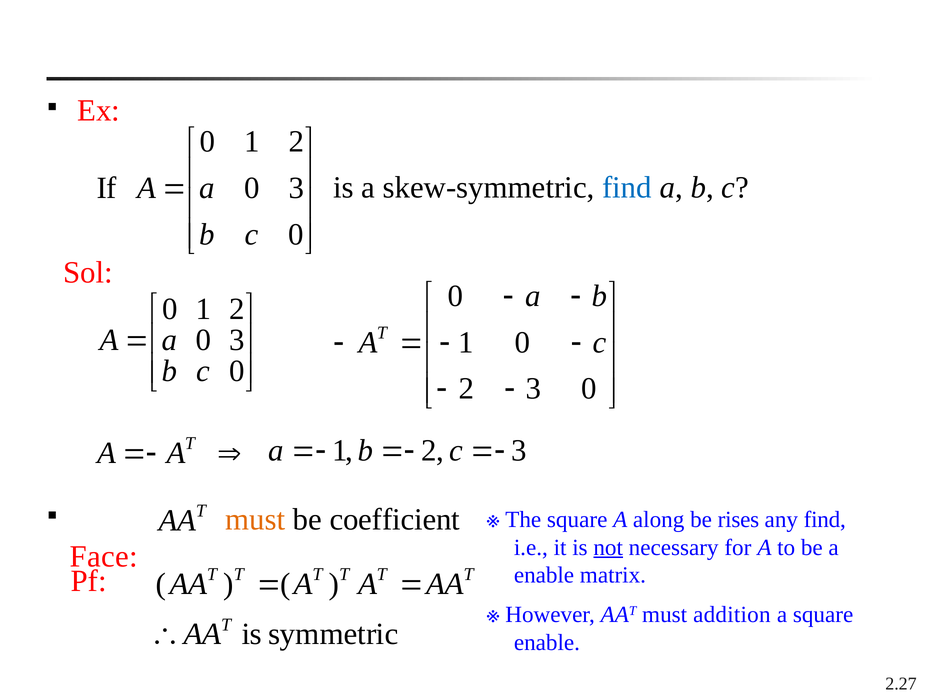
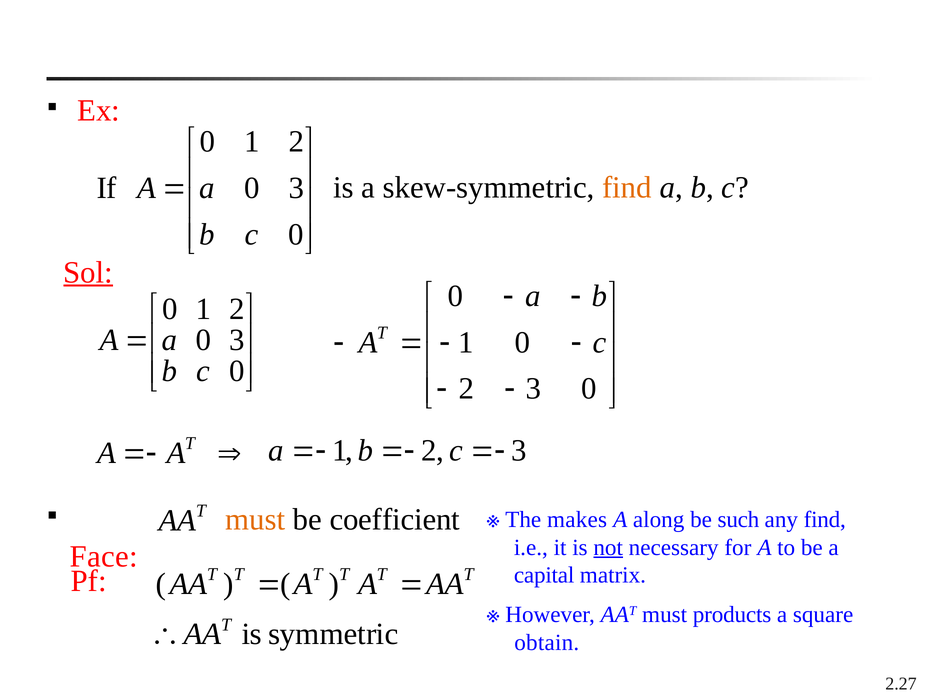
find at (627, 187) colour: blue -> orange
Sol underline: none -> present
square at (577, 519): square -> makes
rises: rises -> such
enable at (544, 575): enable -> capital
addition: addition -> products
enable at (547, 642): enable -> obtain
